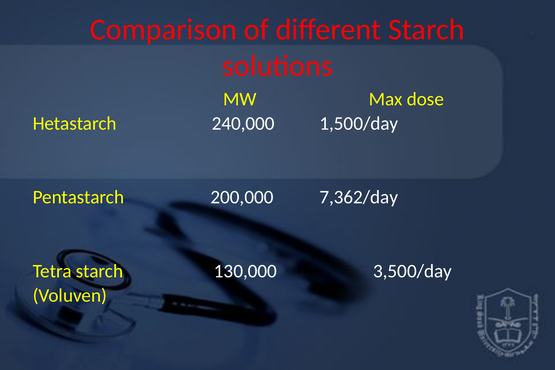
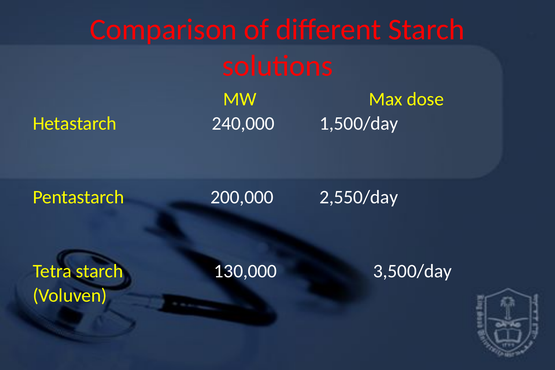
7,362/day: 7,362/day -> 2,550/day
